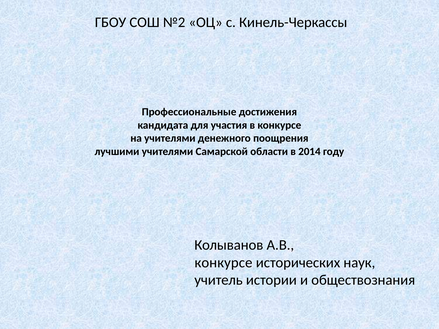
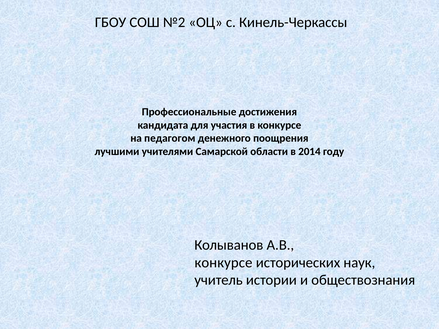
на учителями: учителями -> педагогом
